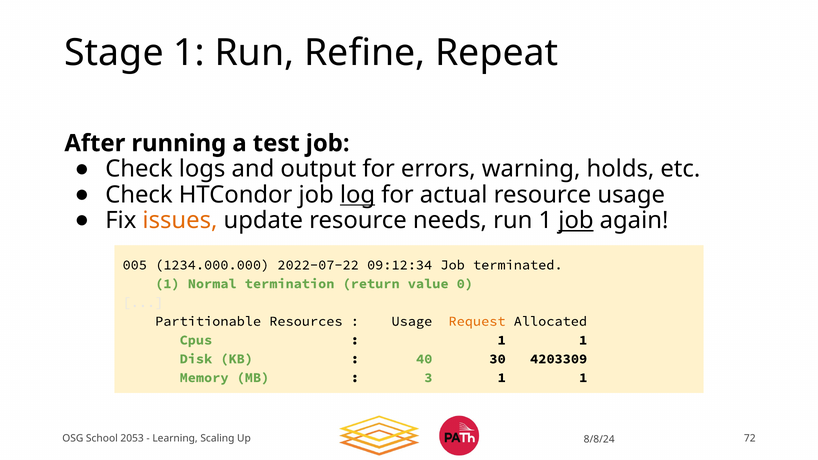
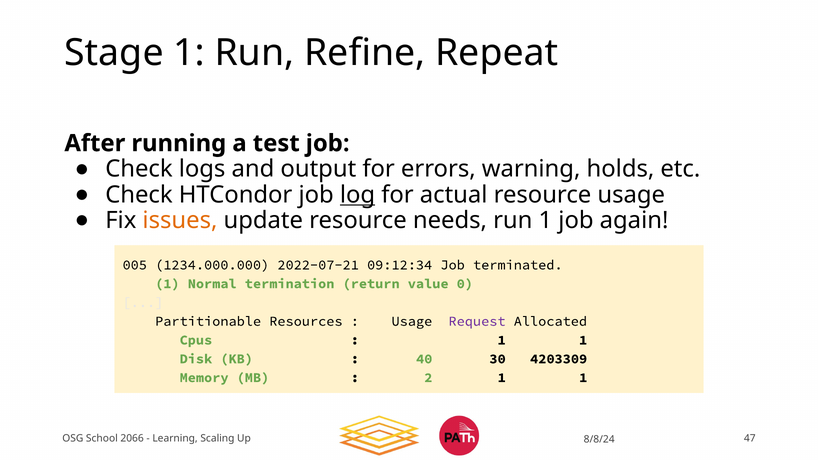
job at (576, 221) underline: present -> none
2022-07-22: 2022-07-22 -> 2022-07-21
Request colour: orange -> purple
3: 3 -> 2
2053: 2053 -> 2066
72: 72 -> 47
